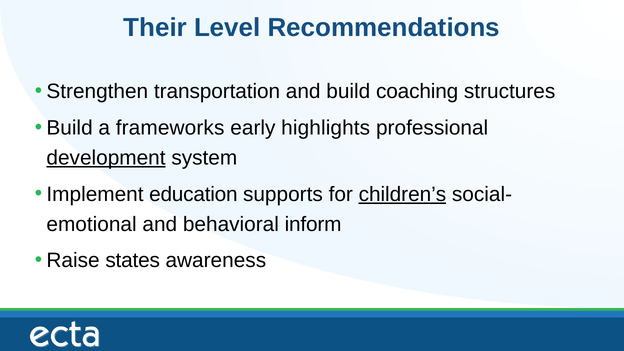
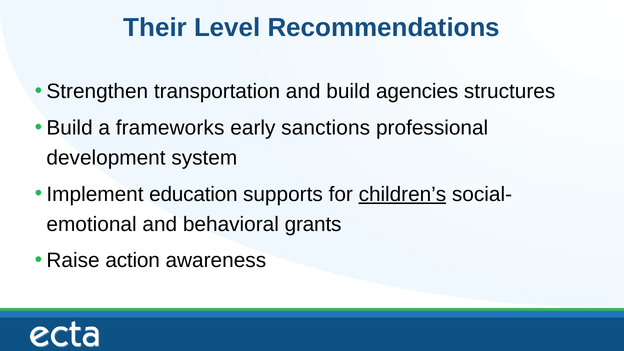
coaching: coaching -> agencies
highlights: highlights -> sanctions
development underline: present -> none
inform: inform -> grants
states: states -> action
